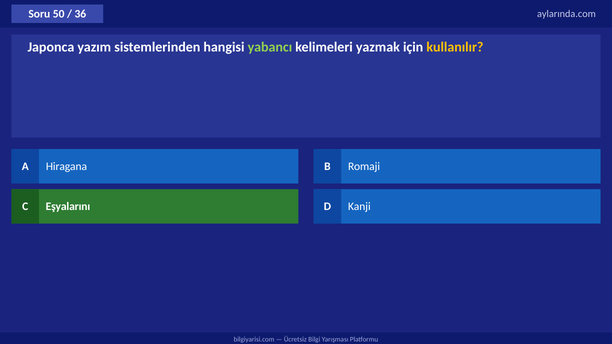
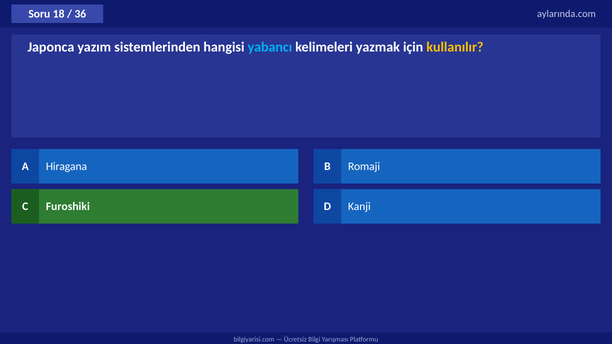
50: 50 -> 18
yabancı colour: light green -> light blue
Eşyalarını: Eşyalarını -> Furoshiki
